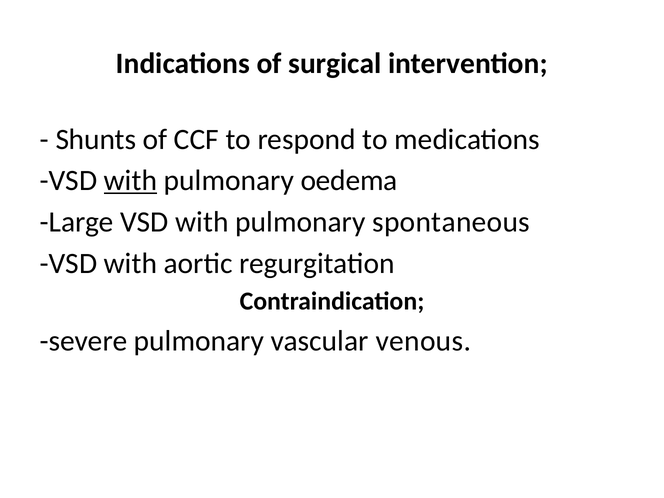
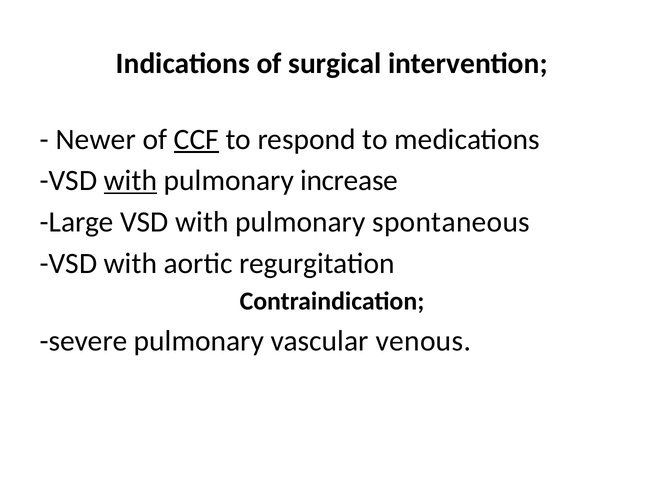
Shunts: Shunts -> Newer
CCF underline: none -> present
oedema: oedema -> increase
